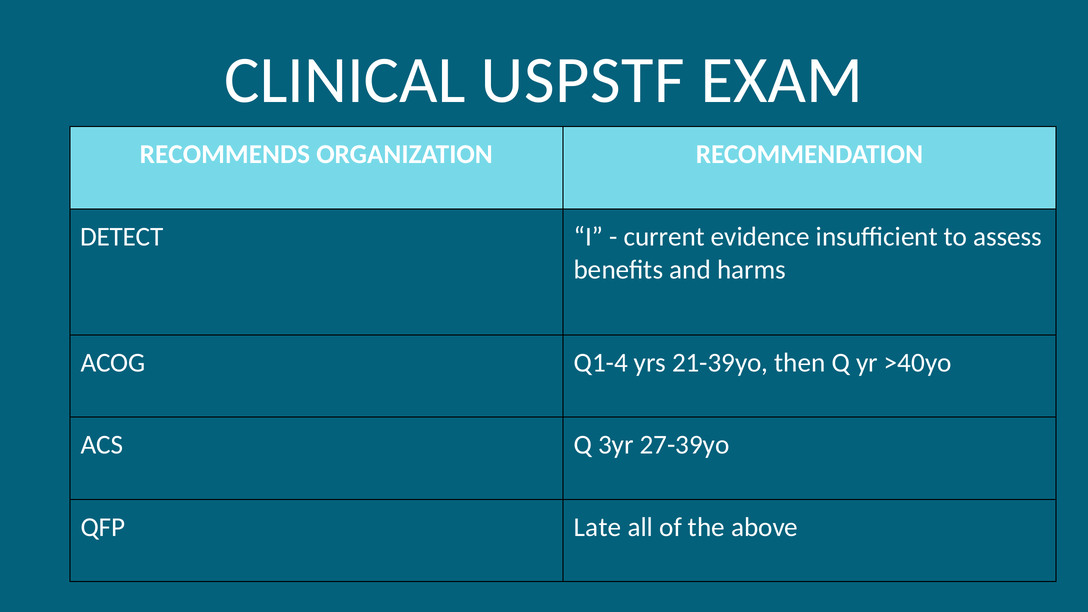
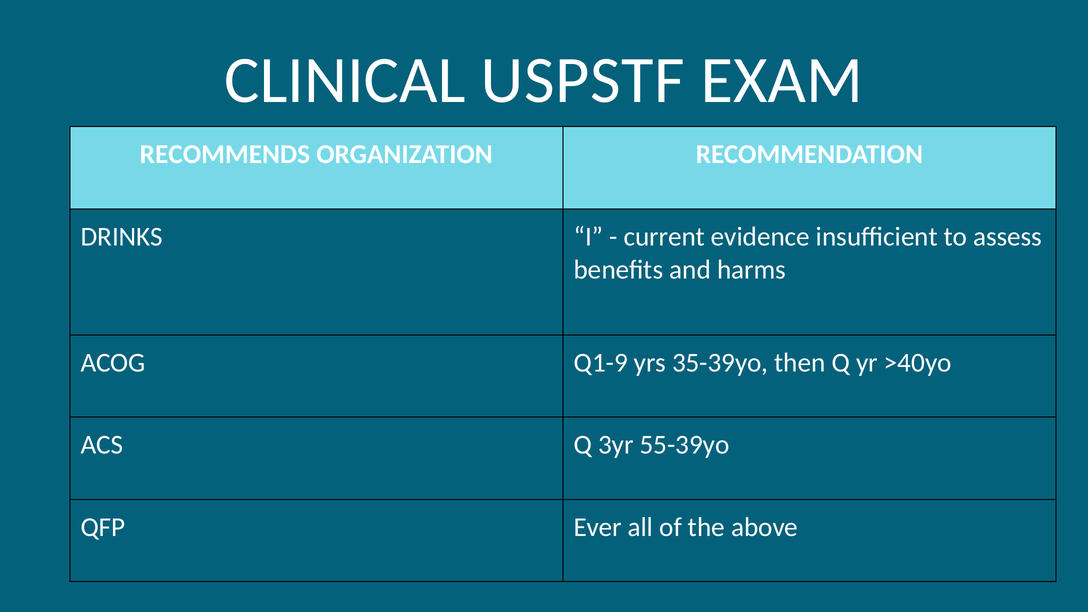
DETECT: DETECT -> DRINKS
Q1-4: Q1-4 -> Q1-9
21-39yo: 21-39yo -> 35-39yo
27-39yo: 27-39yo -> 55-39yo
Late: Late -> Ever
